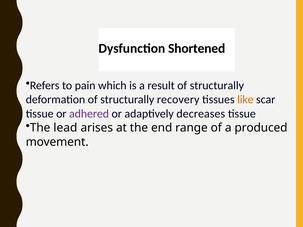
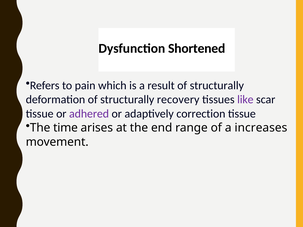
like colour: orange -> purple
decreases: decreases -> correction
lead: lead -> time
produced: produced -> increases
